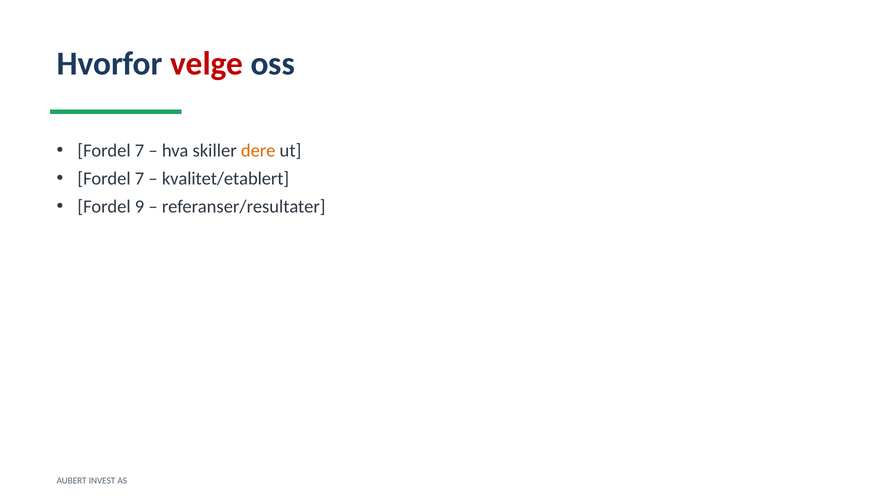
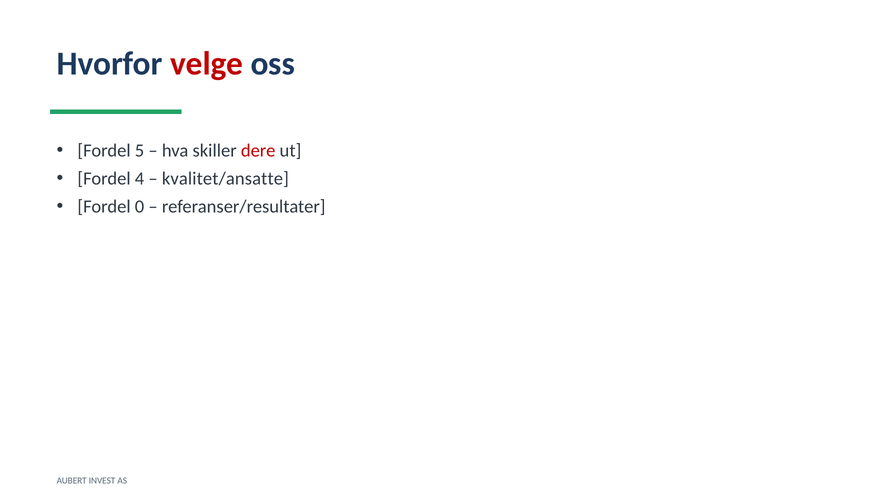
7 at (140, 151): 7 -> 5
dere colour: orange -> red
7 at (140, 179): 7 -> 4
kvalitet/etablert: kvalitet/etablert -> kvalitet/ansatte
9: 9 -> 0
